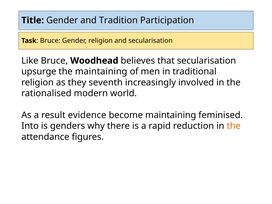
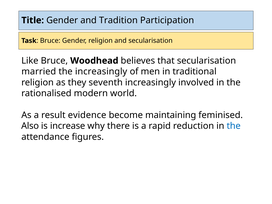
upsurge: upsurge -> married
the maintaining: maintaining -> increasingly
Into: Into -> Also
genders: genders -> increase
the at (234, 126) colour: orange -> blue
